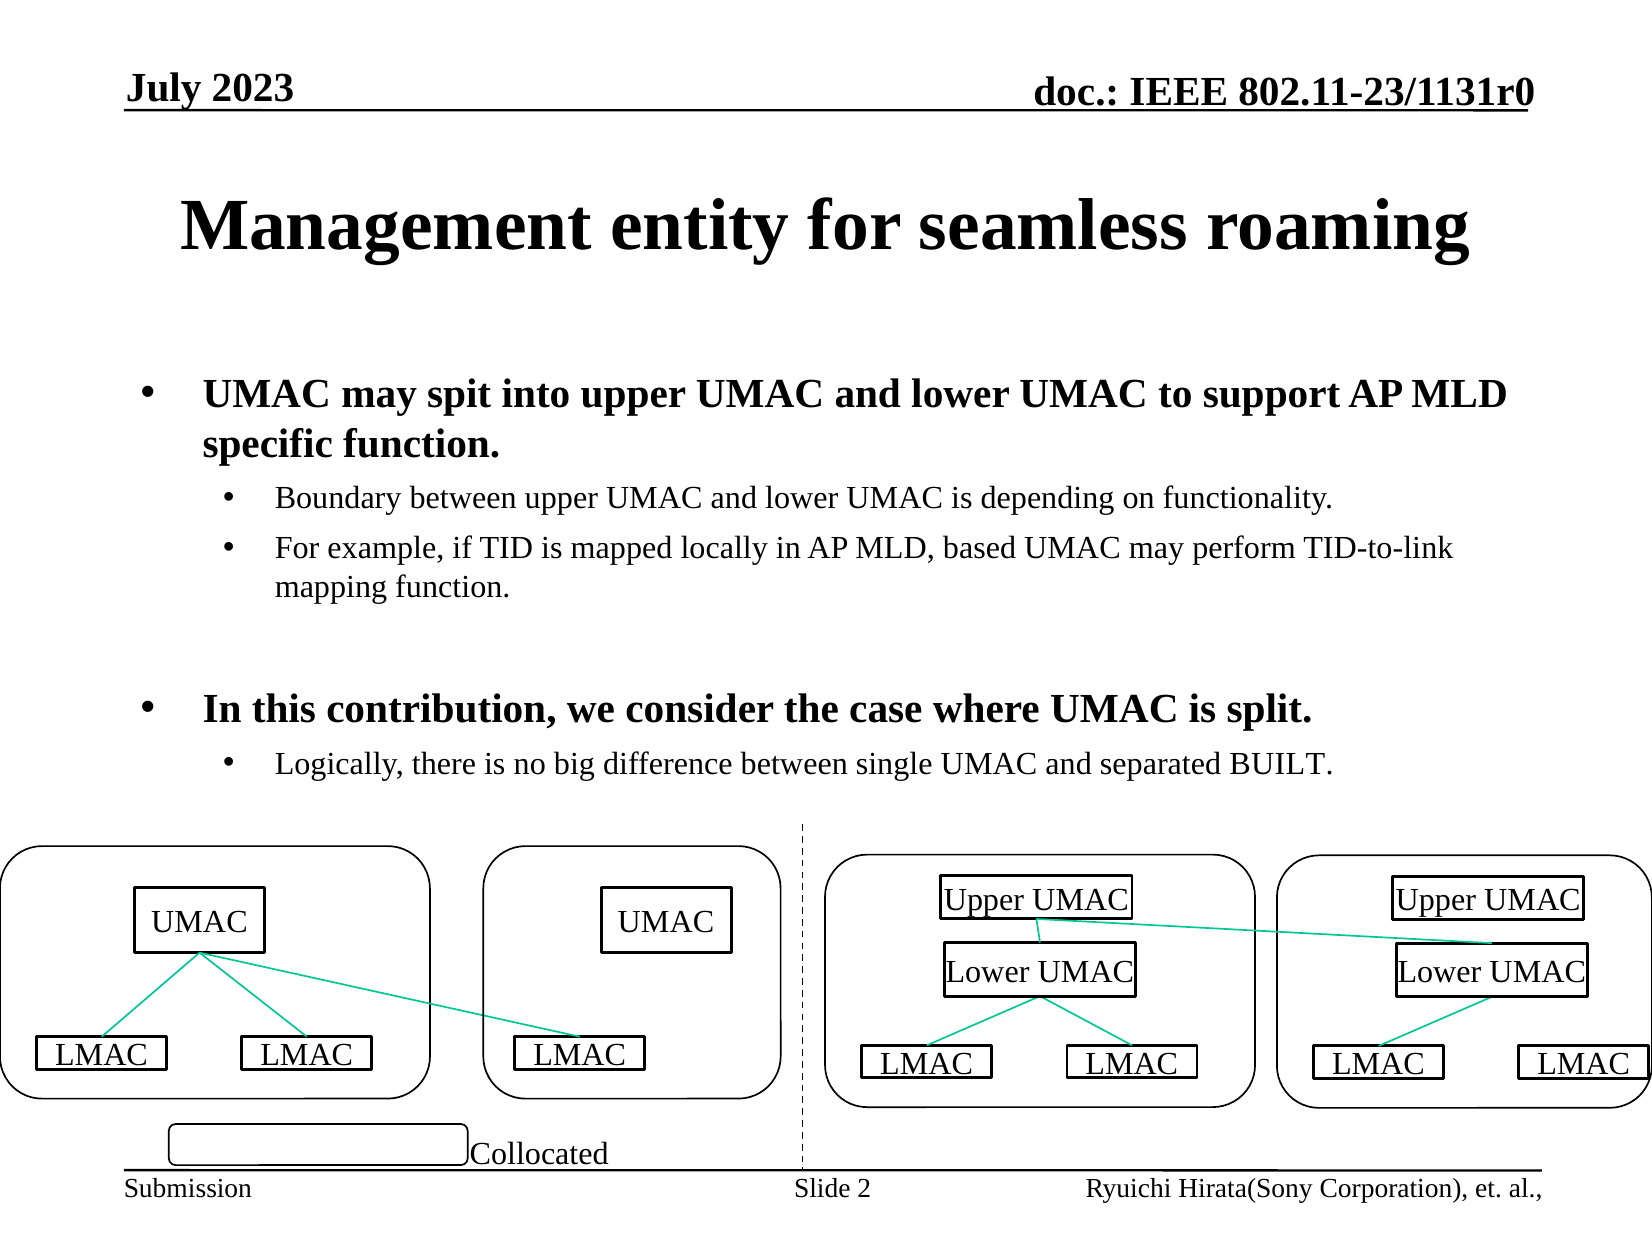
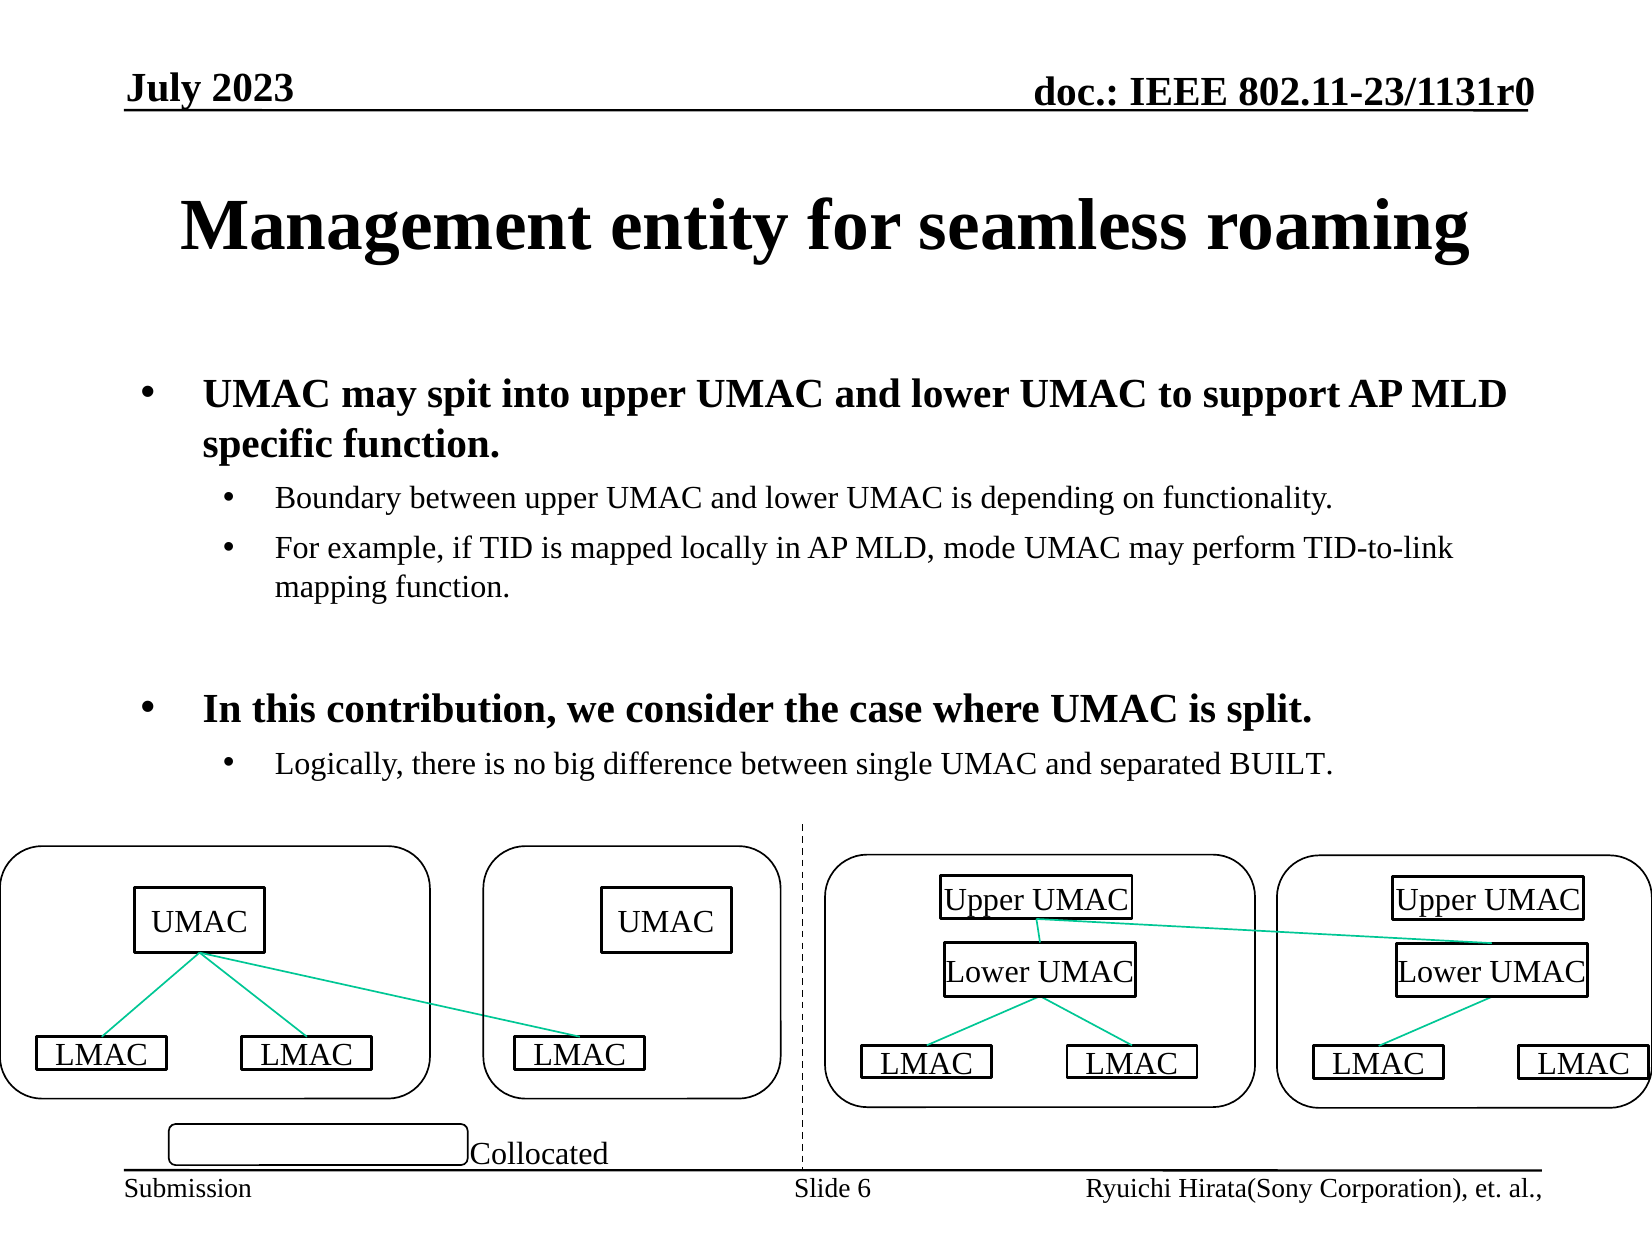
based: based -> mode
2: 2 -> 6
